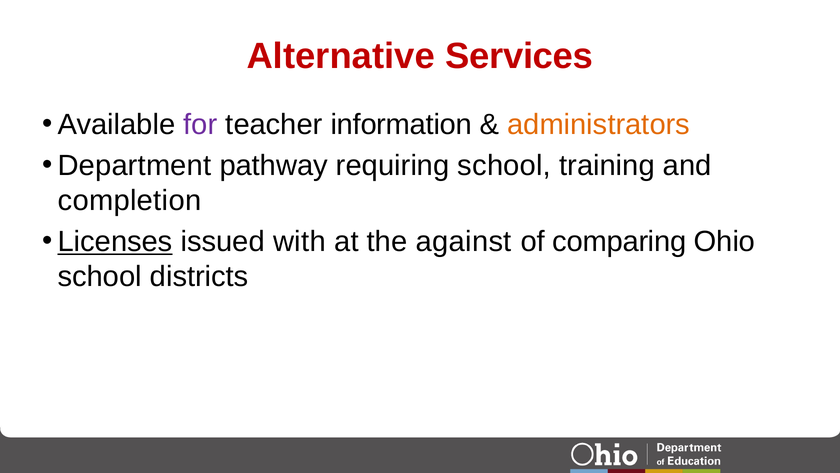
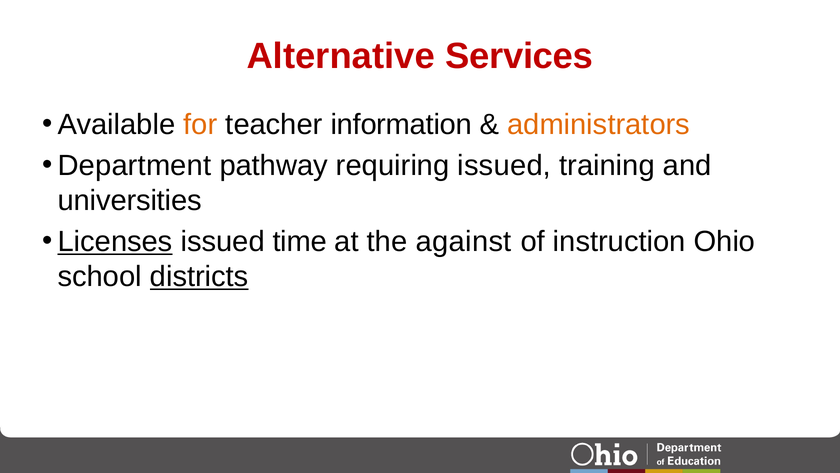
for colour: purple -> orange
requiring school: school -> issued
completion: completion -> universities
with: with -> time
comparing: comparing -> instruction
districts underline: none -> present
